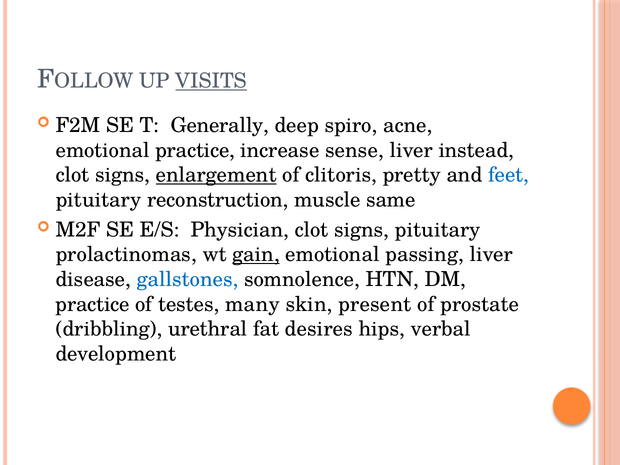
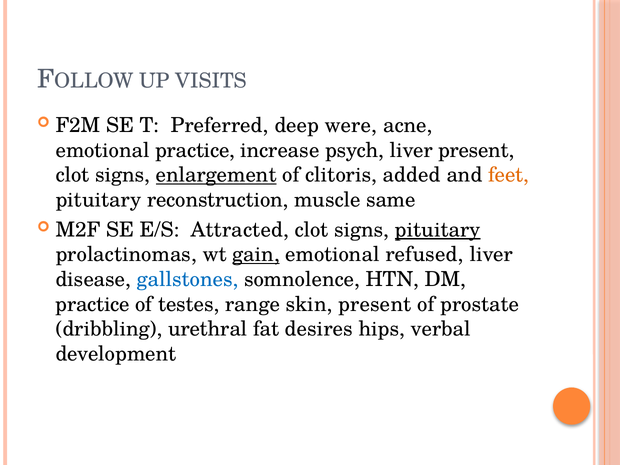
VISITS underline: present -> none
Generally: Generally -> Preferred
spiro: spiro -> were
sense: sense -> psych
liver instead: instead -> present
pretty: pretty -> added
feet colour: blue -> orange
Physician: Physician -> Attracted
pituitary at (438, 230) underline: none -> present
passing: passing -> refused
many: many -> range
